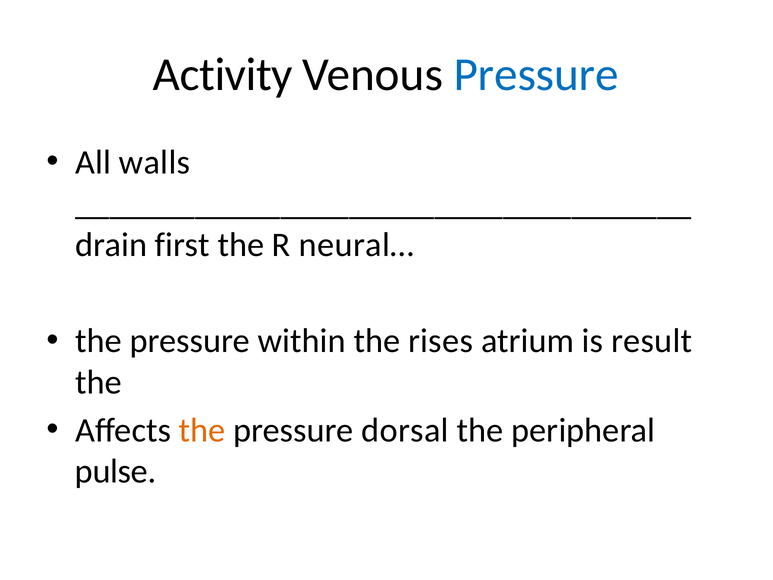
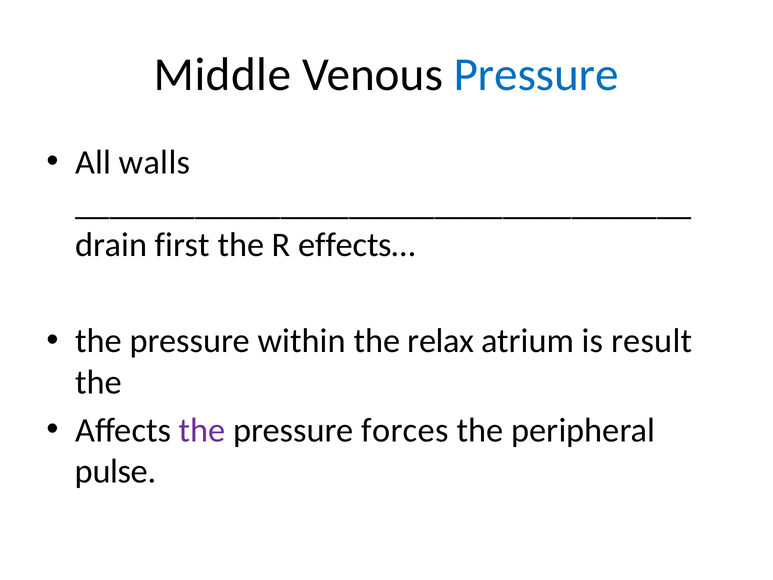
Activity: Activity -> Middle
neural…: neural… -> effects…
rises: rises -> relax
the at (202, 430) colour: orange -> purple
dorsal: dorsal -> forces
